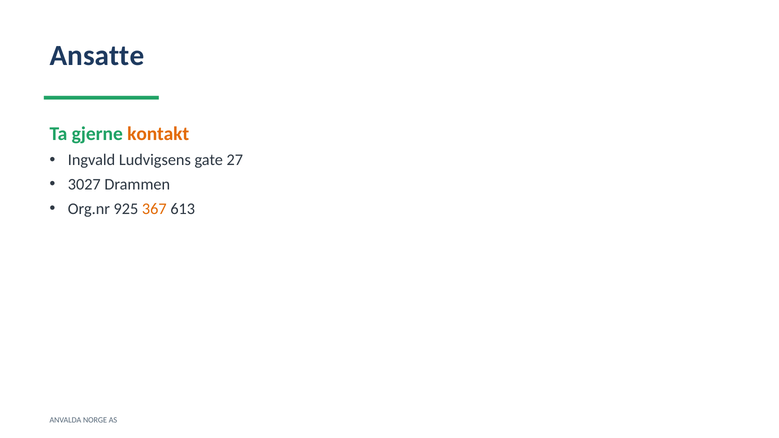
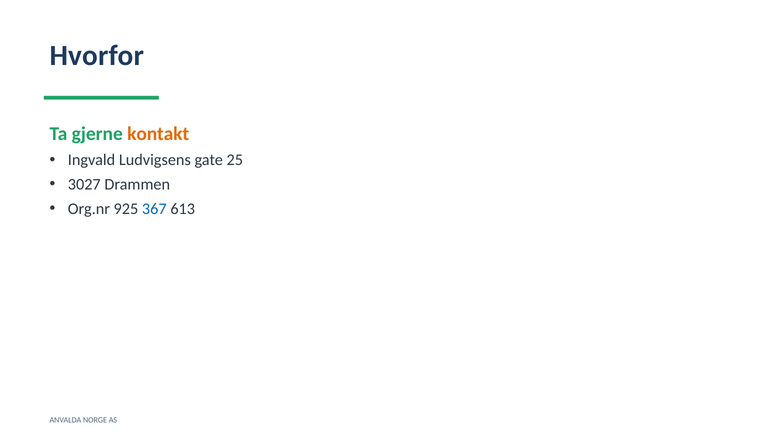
Ansatte: Ansatte -> Hvorfor
27: 27 -> 25
367 colour: orange -> blue
